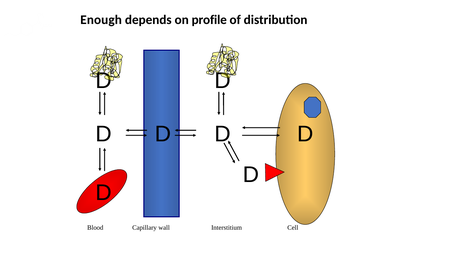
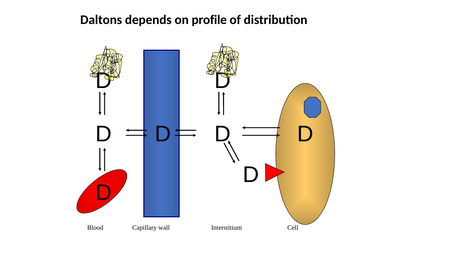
Enough: Enough -> Daltons
